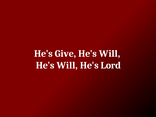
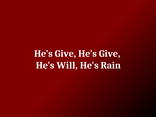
Will at (110, 54): Will -> Give
Lord: Lord -> Rain
